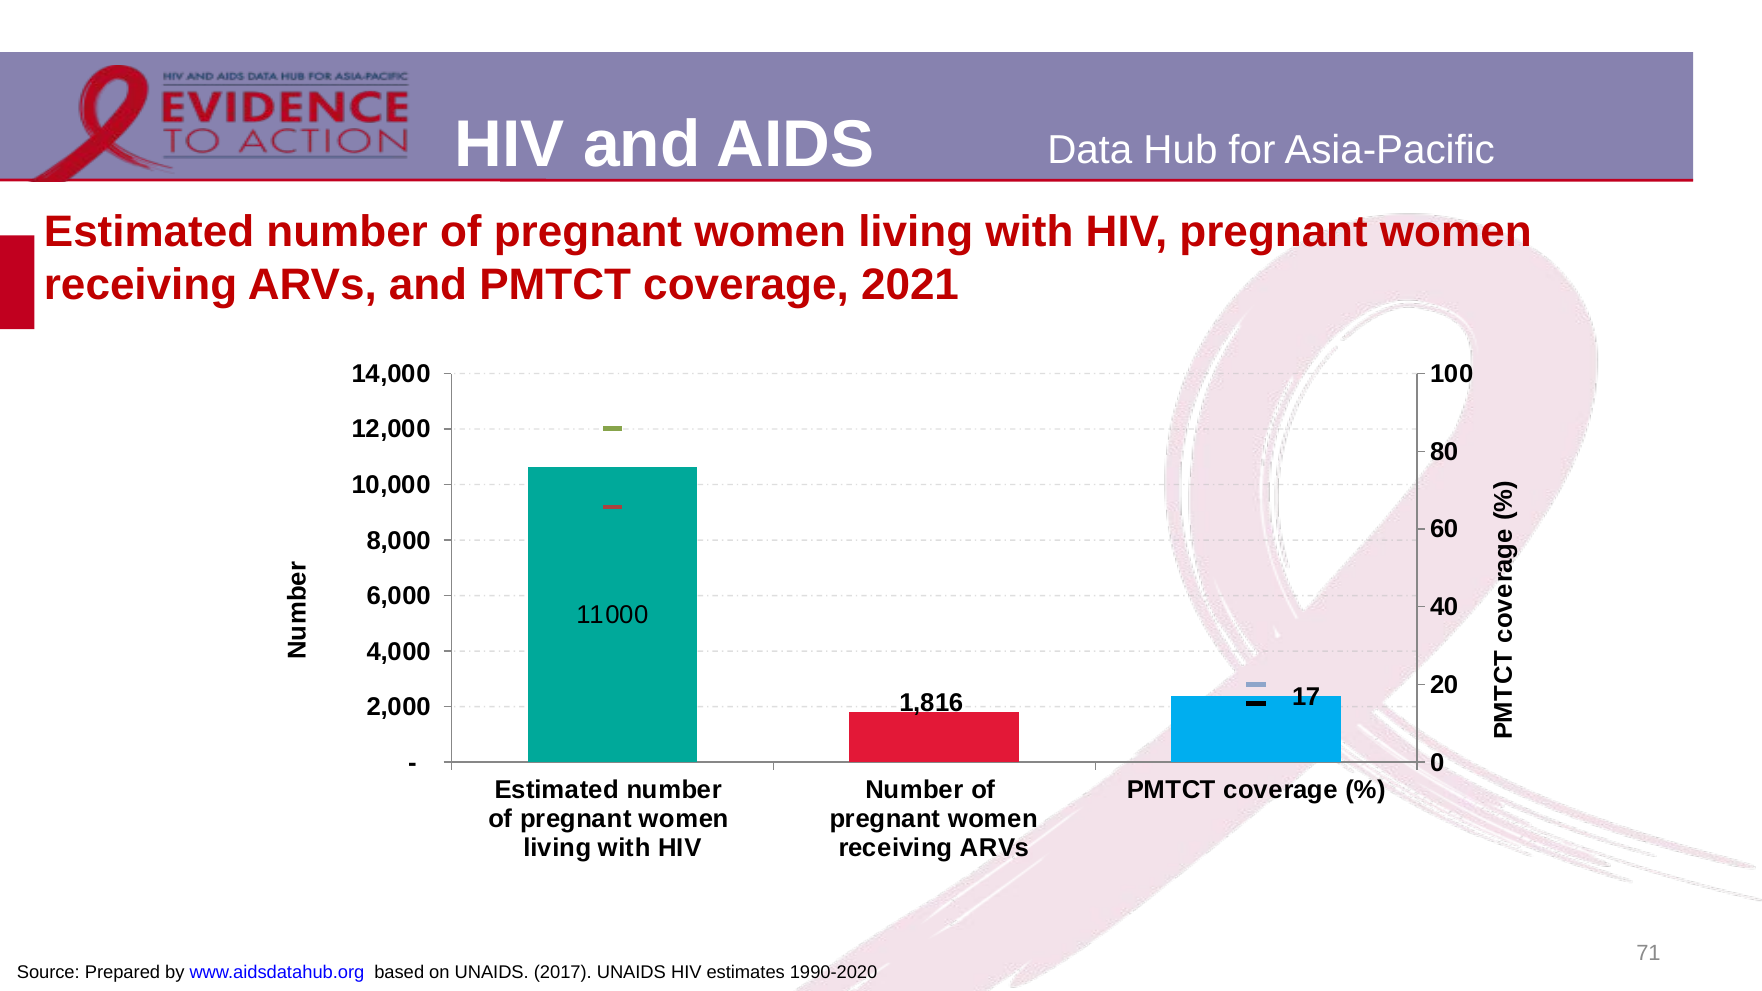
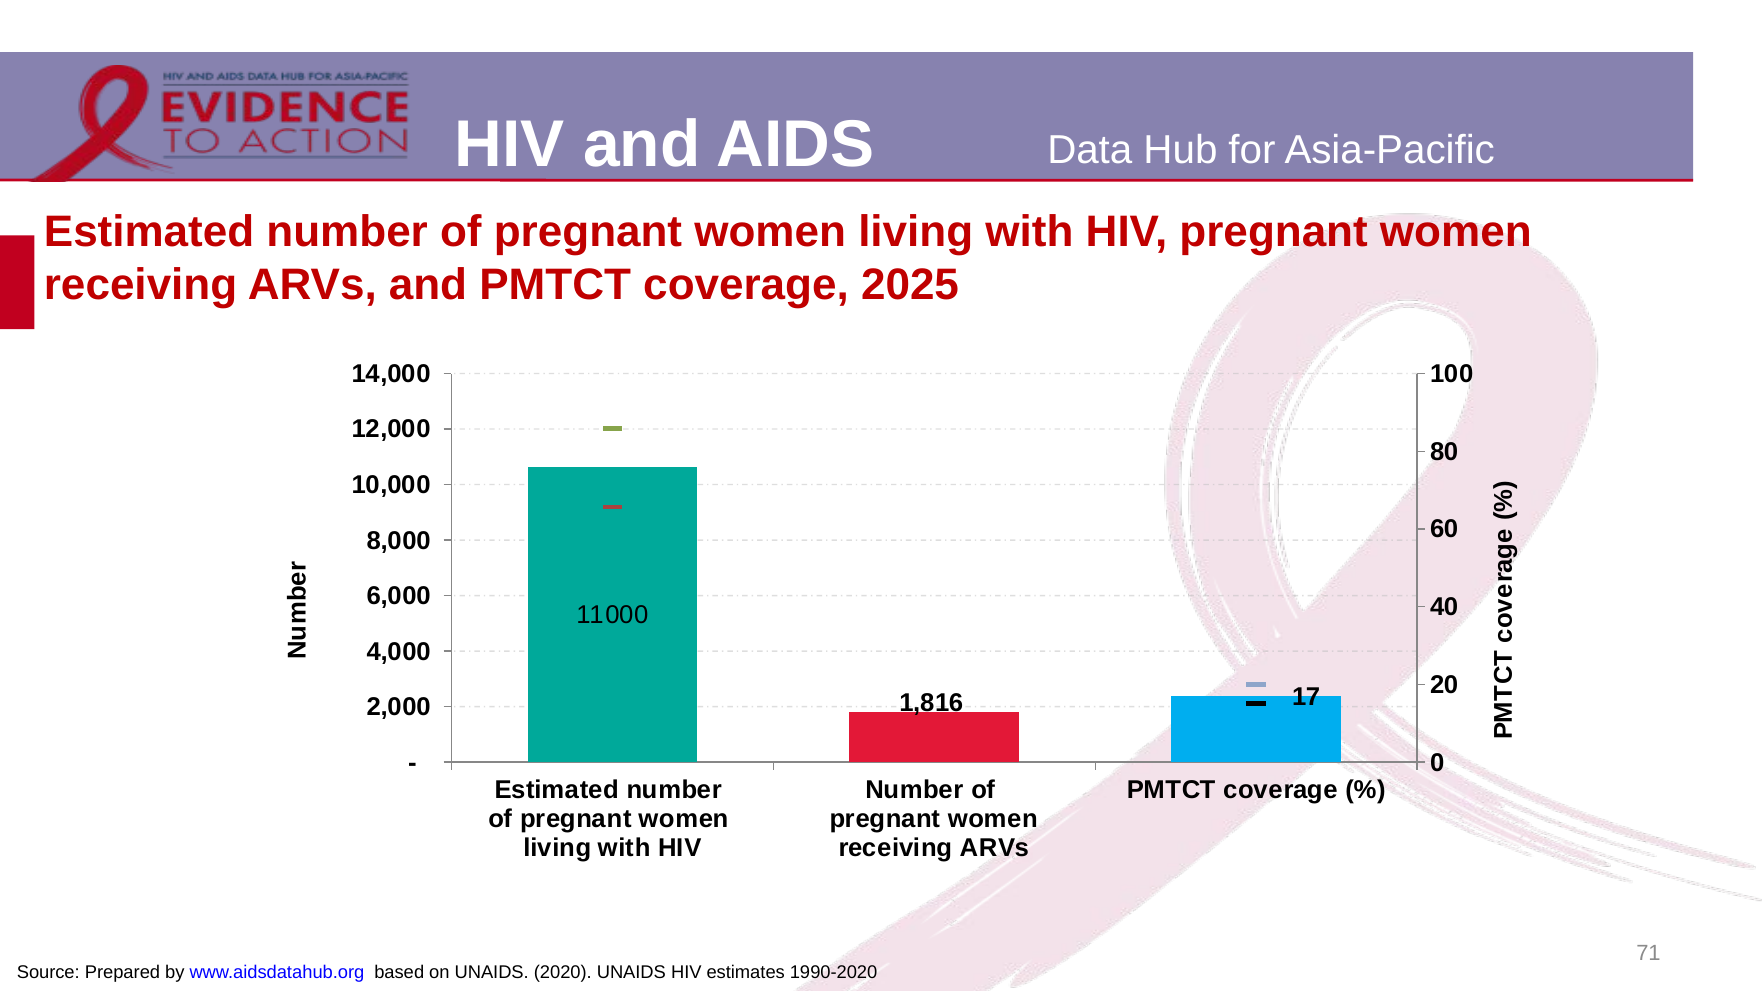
2021: 2021 -> 2025
2017: 2017 -> 2020
